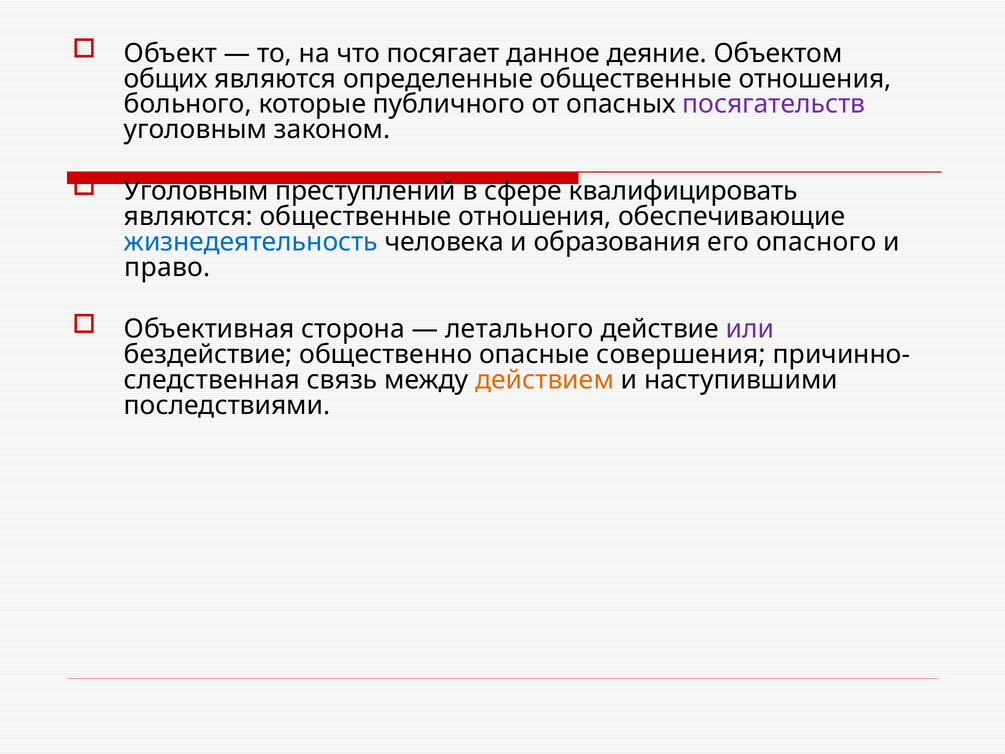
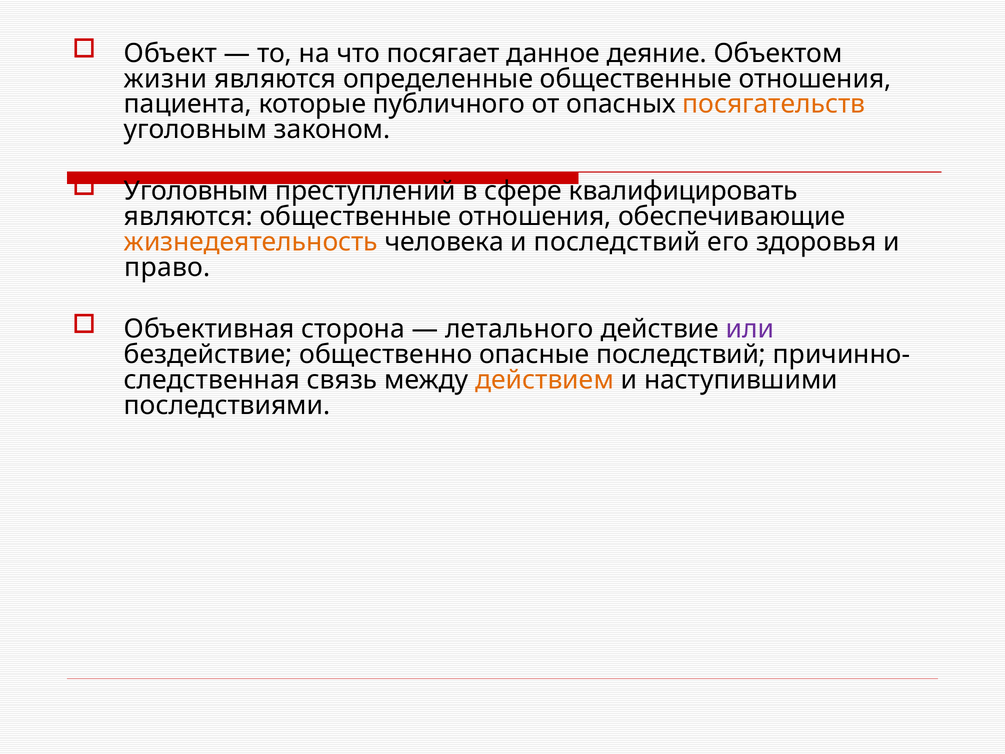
общих: общих -> жизни
больного: больного -> пациента
посягательств colour: purple -> orange
жизнедеятельность colour: blue -> orange
и образования: образования -> последствий
опасного: опасного -> здоровья
опасные совершения: совершения -> последствий
